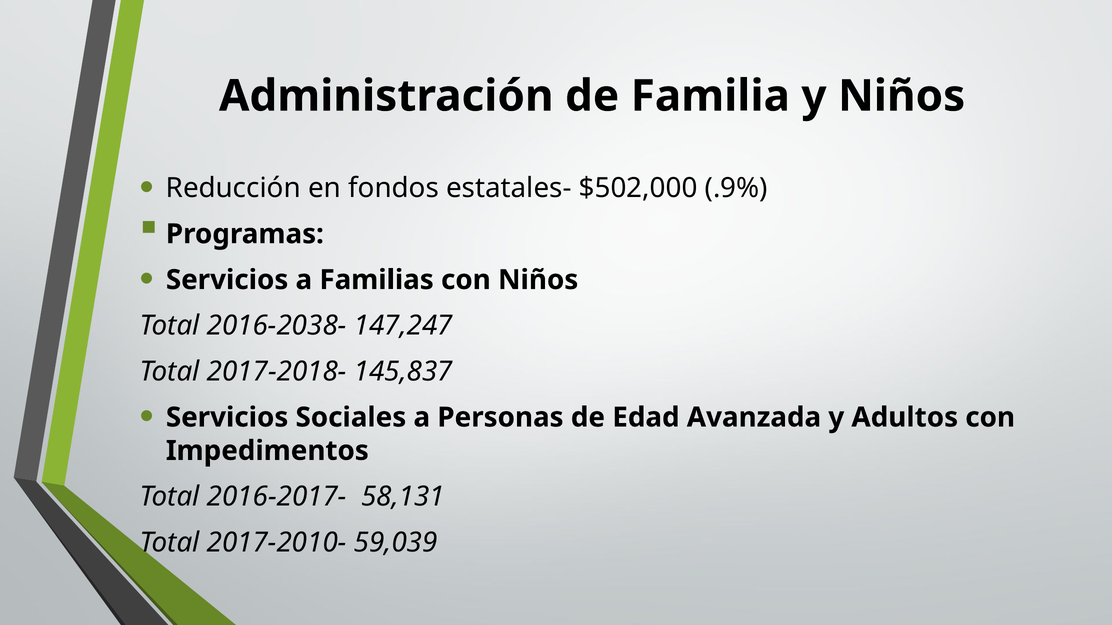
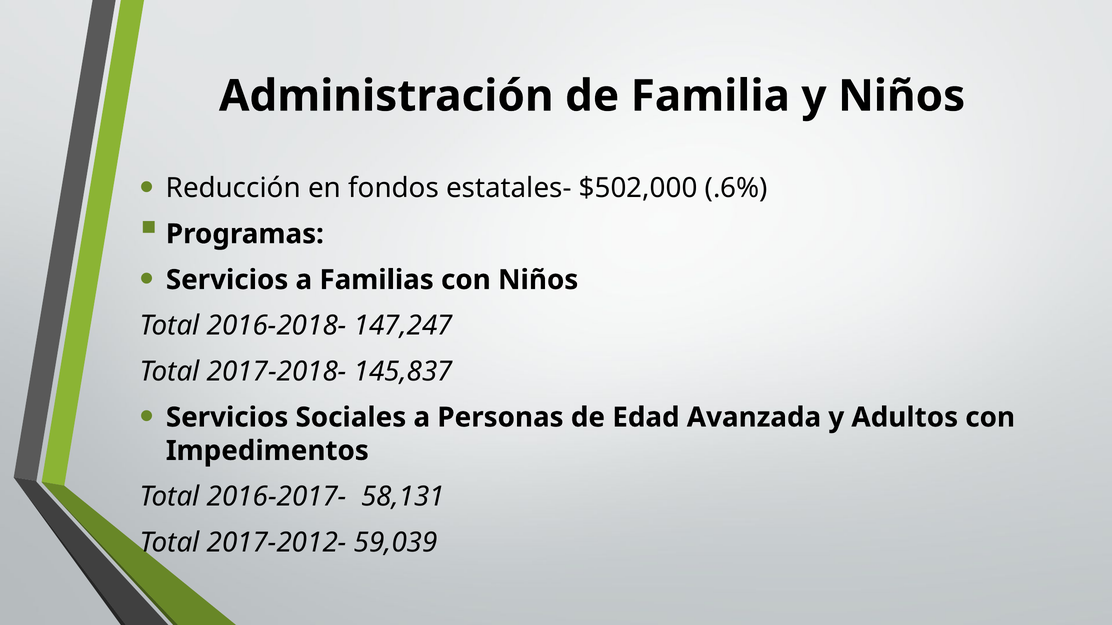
.9%: .9% -> .6%
2016-2038-: 2016-2038- -> 2016-2018-
2017-2010-: 2017-2010- -> 2017-2012-
